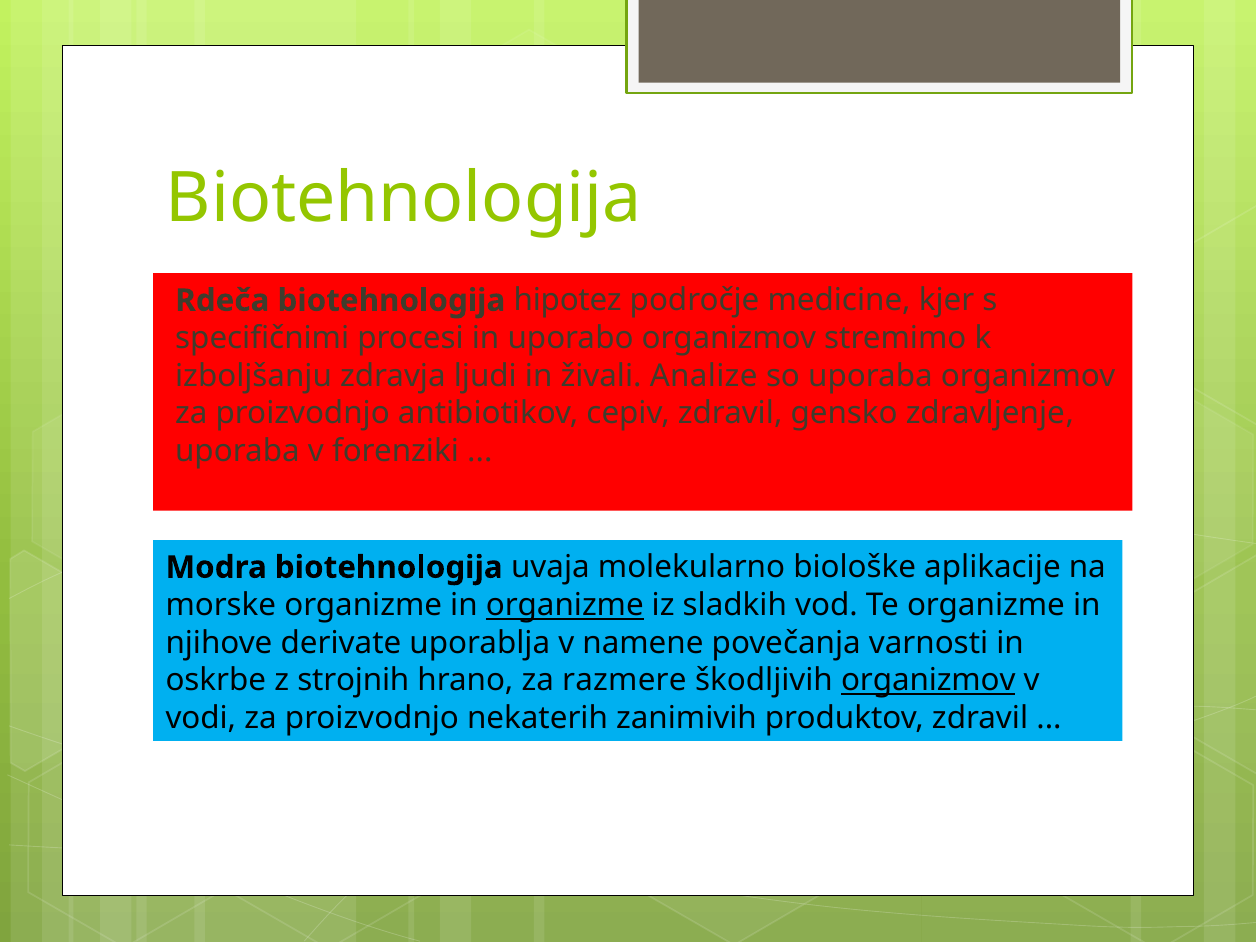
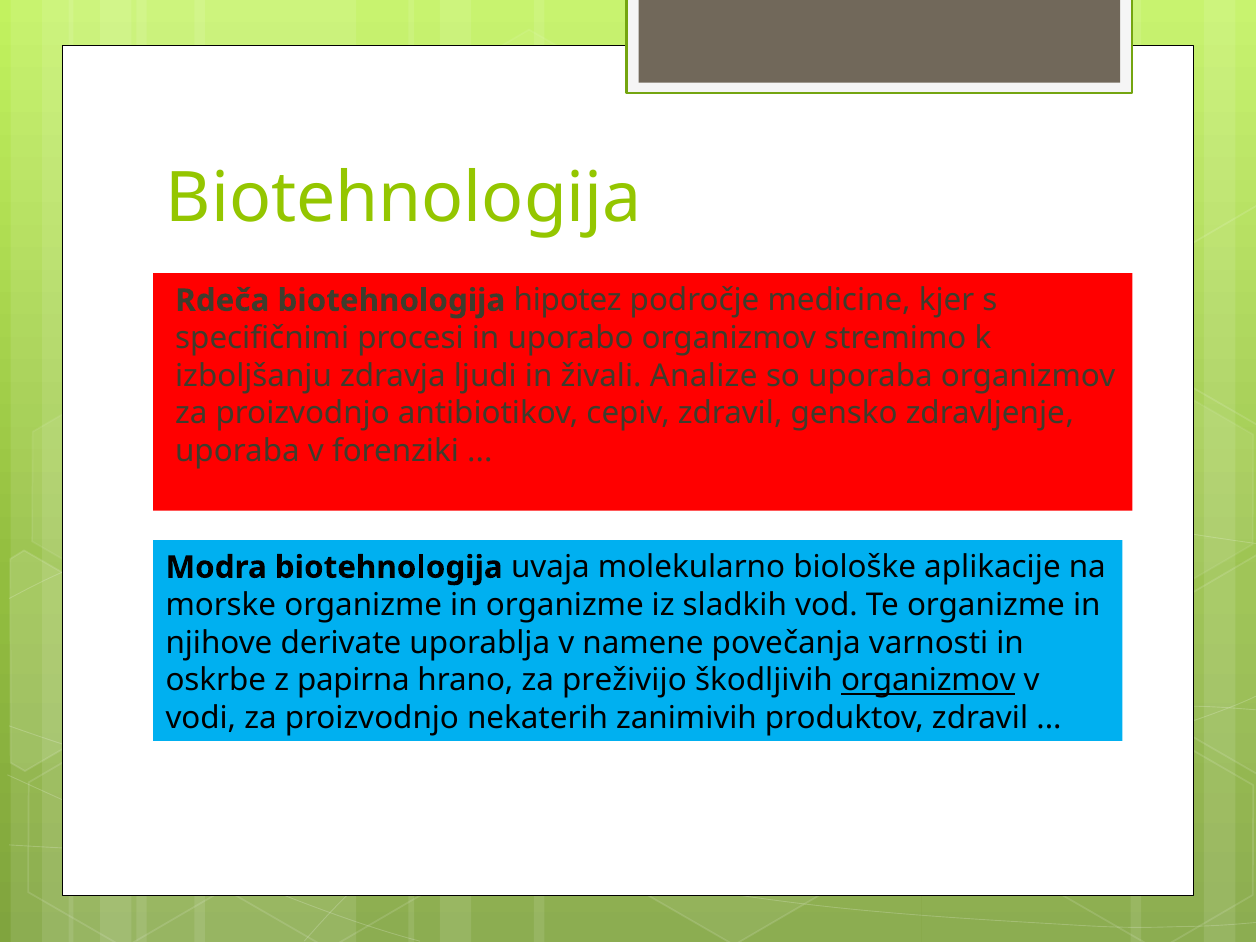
organizme at (565, 605) underline: present -> none
strojnih: strojnih -> papirna
razmere: razmere -> preživijo
